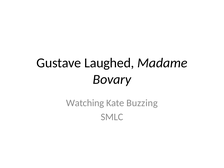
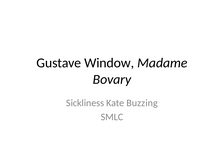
Laughed: Laughed -> Window
Watching: Watching -> Sickliness
